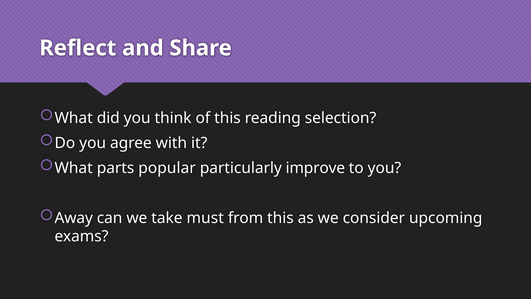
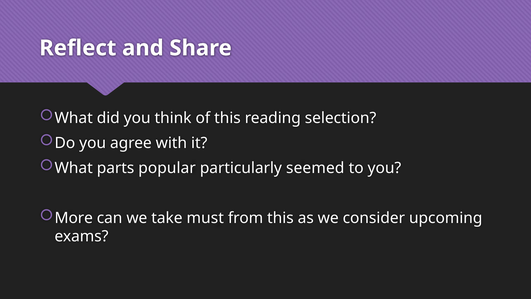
improve: improve -> seemed
Away: Away -> More
